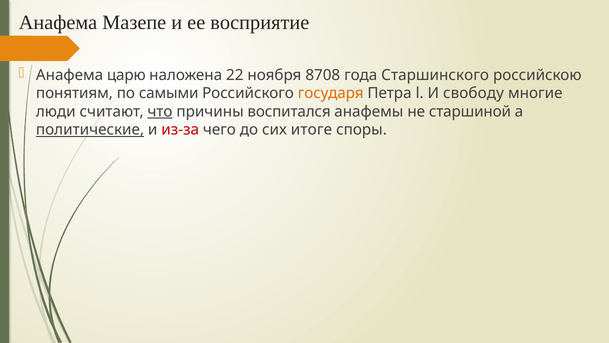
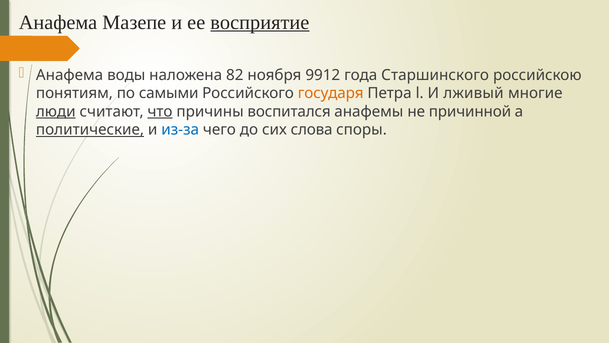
восприятие underline: none -> present
царю: царю -> воды
22: 22 -> 82
8708: 8708 -> 9912
свободу: свободу -> лживый
люди underline: none -> present
старшиной: старшиной -> причинной
из-за colour: red -> blue
итоге: итоге -> слова
